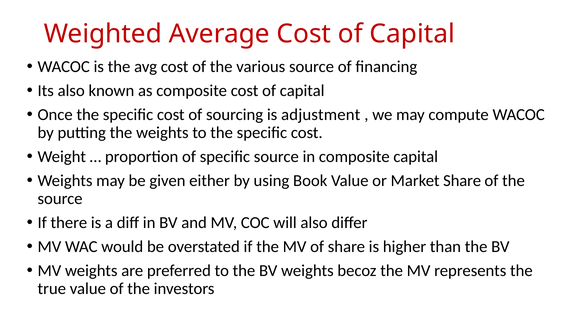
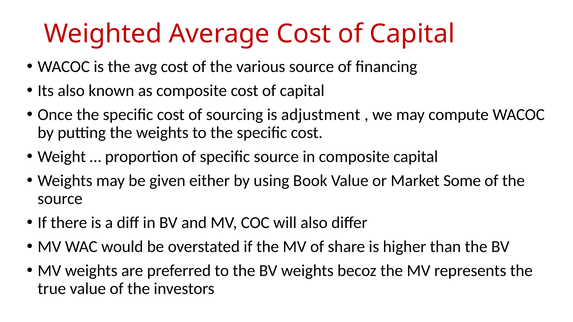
Market Share: Share -> Some
